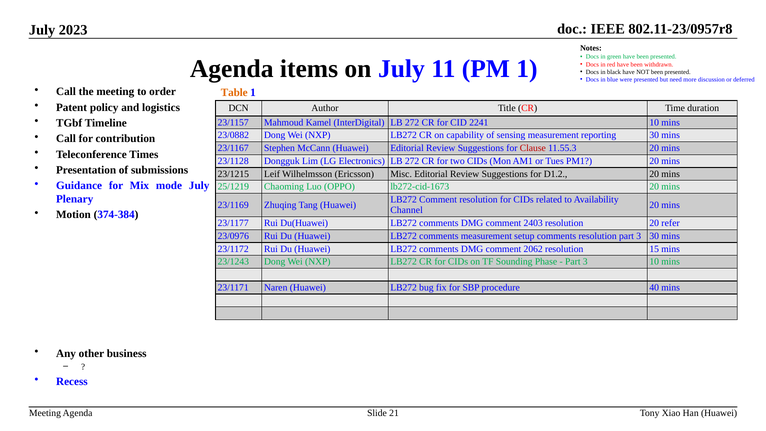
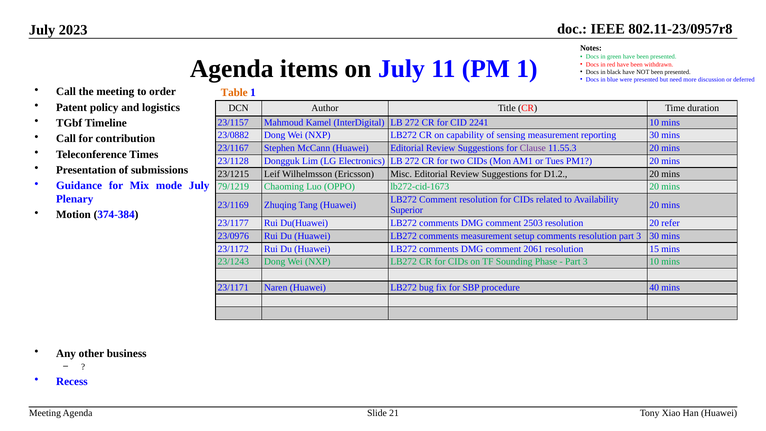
Clause colour: red -> purple
25/1219: 25/1219 -> 79/1219
Channel: Channel -> Superior
2403: 2403 -> 2503
2062: 2062 -> 2061
